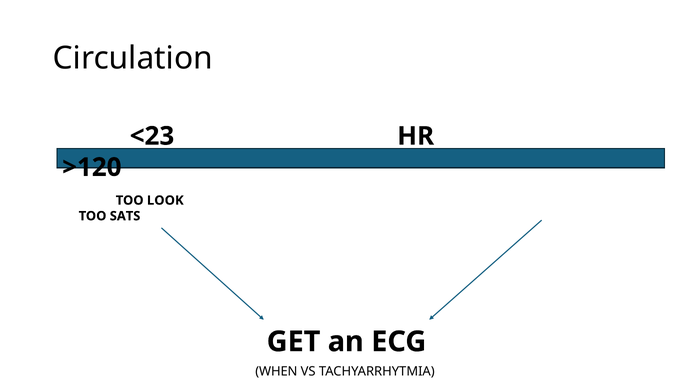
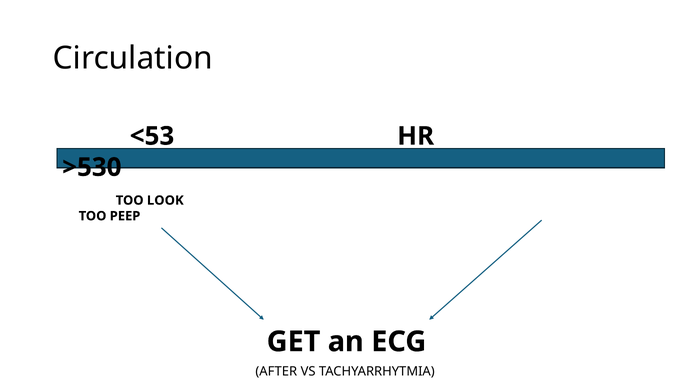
<23: <23 -> <53
>120: >120 -> >530
SATS: SATS -> PEEP
WHEN: WHEN -> AFTER
